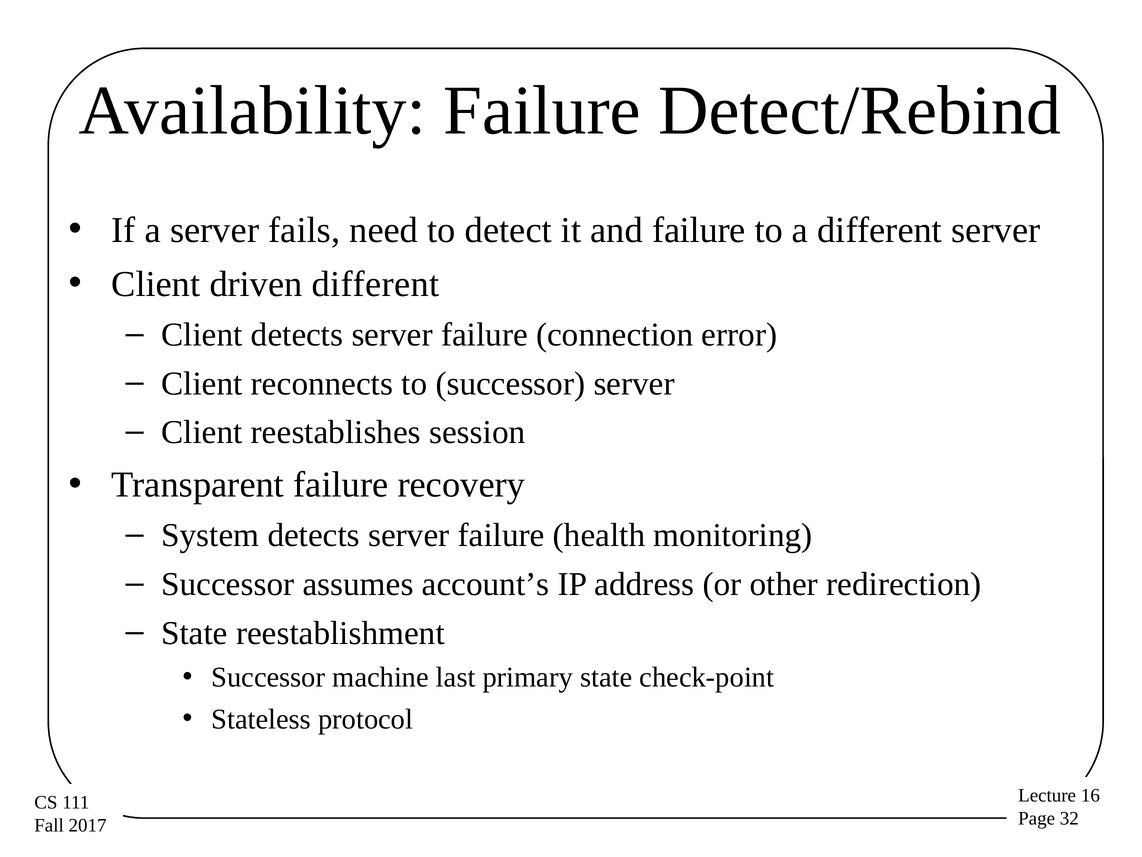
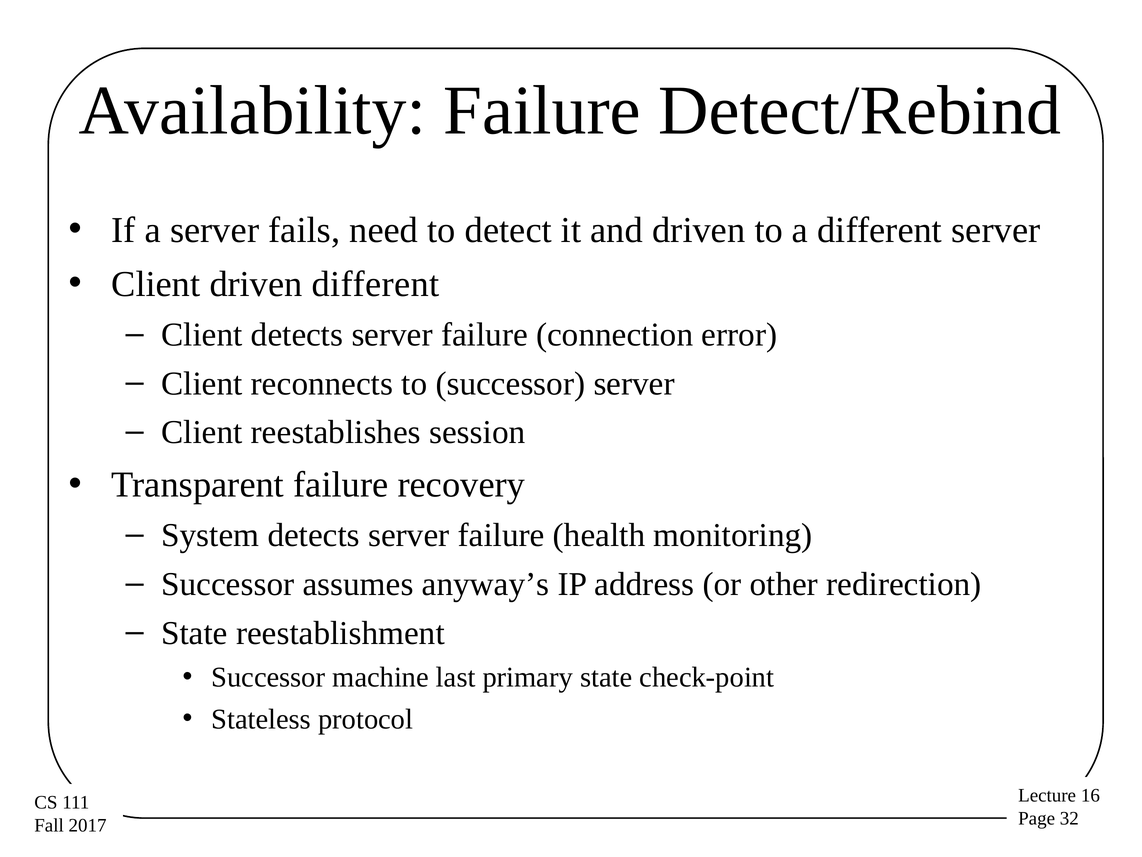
and failure: failure -> driven
account’s: account’s -> anyway’s
